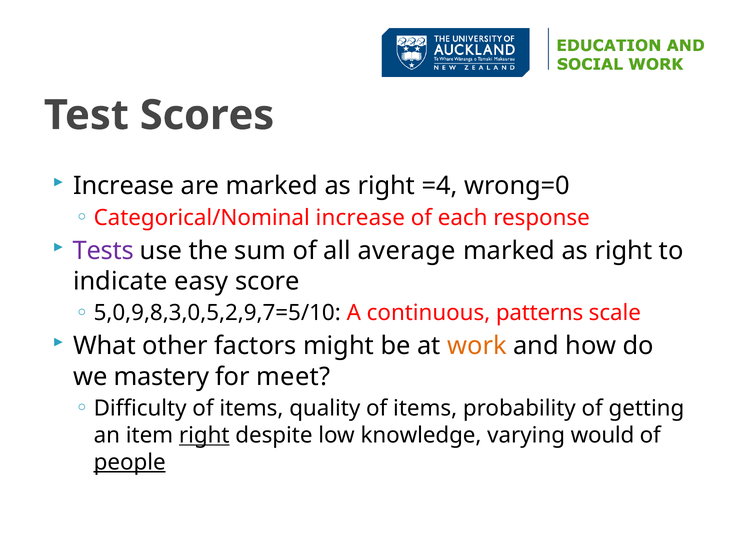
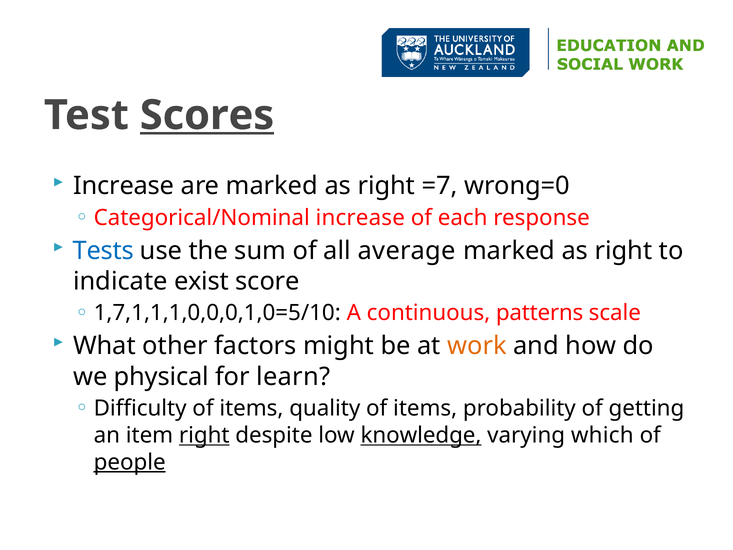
Scores underline: none -> present
=4: =4 -> =7
Tests colour: purple -> blue
easy: easy -> exist
5,0,9,8,3,0,5,2,9,7=5/10: 5,0,9,8,3,0,5,2,9,7=5/10 -> 1,7,1,1,1,0,0,0,1,0=5/10
mastery: mastery -> physical
meet: meet -> learn
knowledge underline: none -> present
would: would -> which
